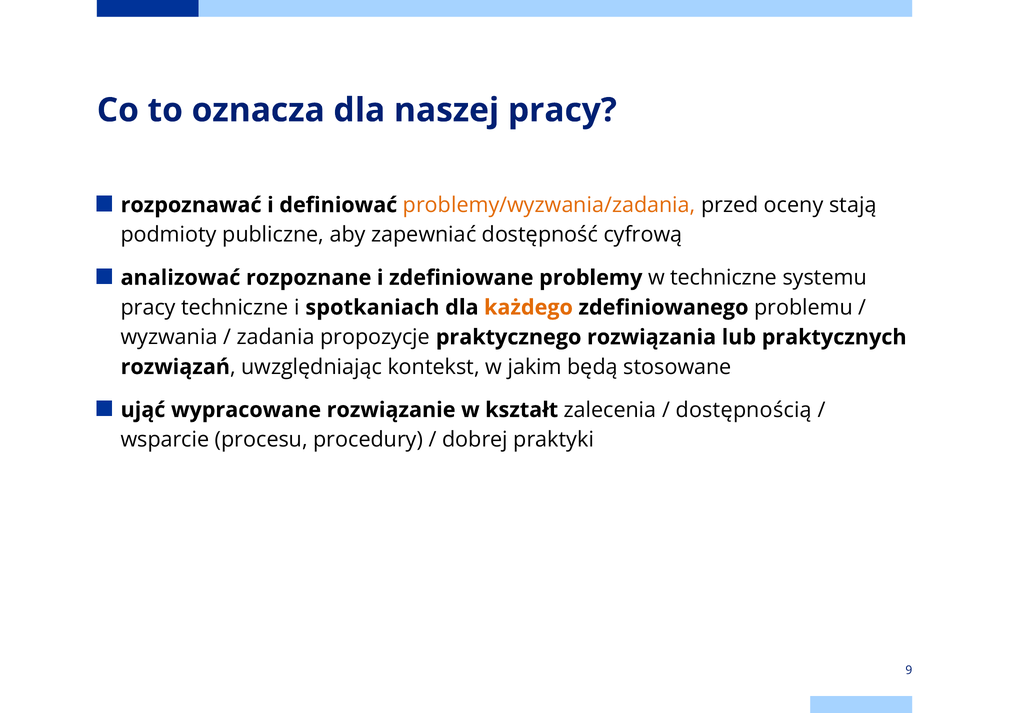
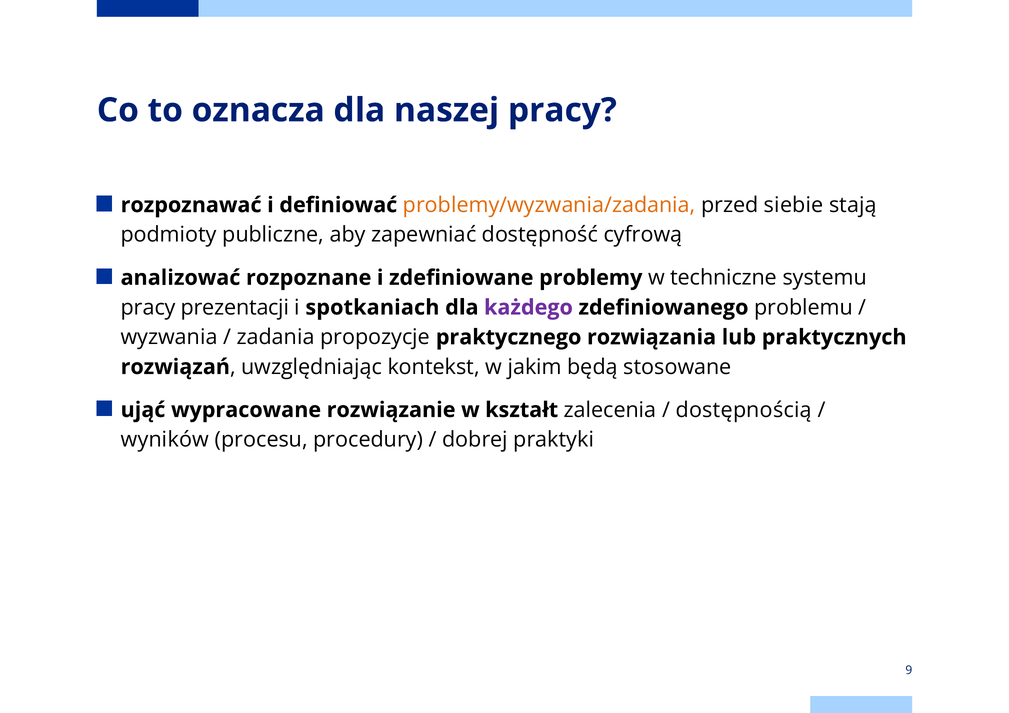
oceny: oceny -> siebie
pracy techniczne: techniczne -> prezentacji
każdego colour: orange -> purple
wsparcie: wsparcie -> wyników
